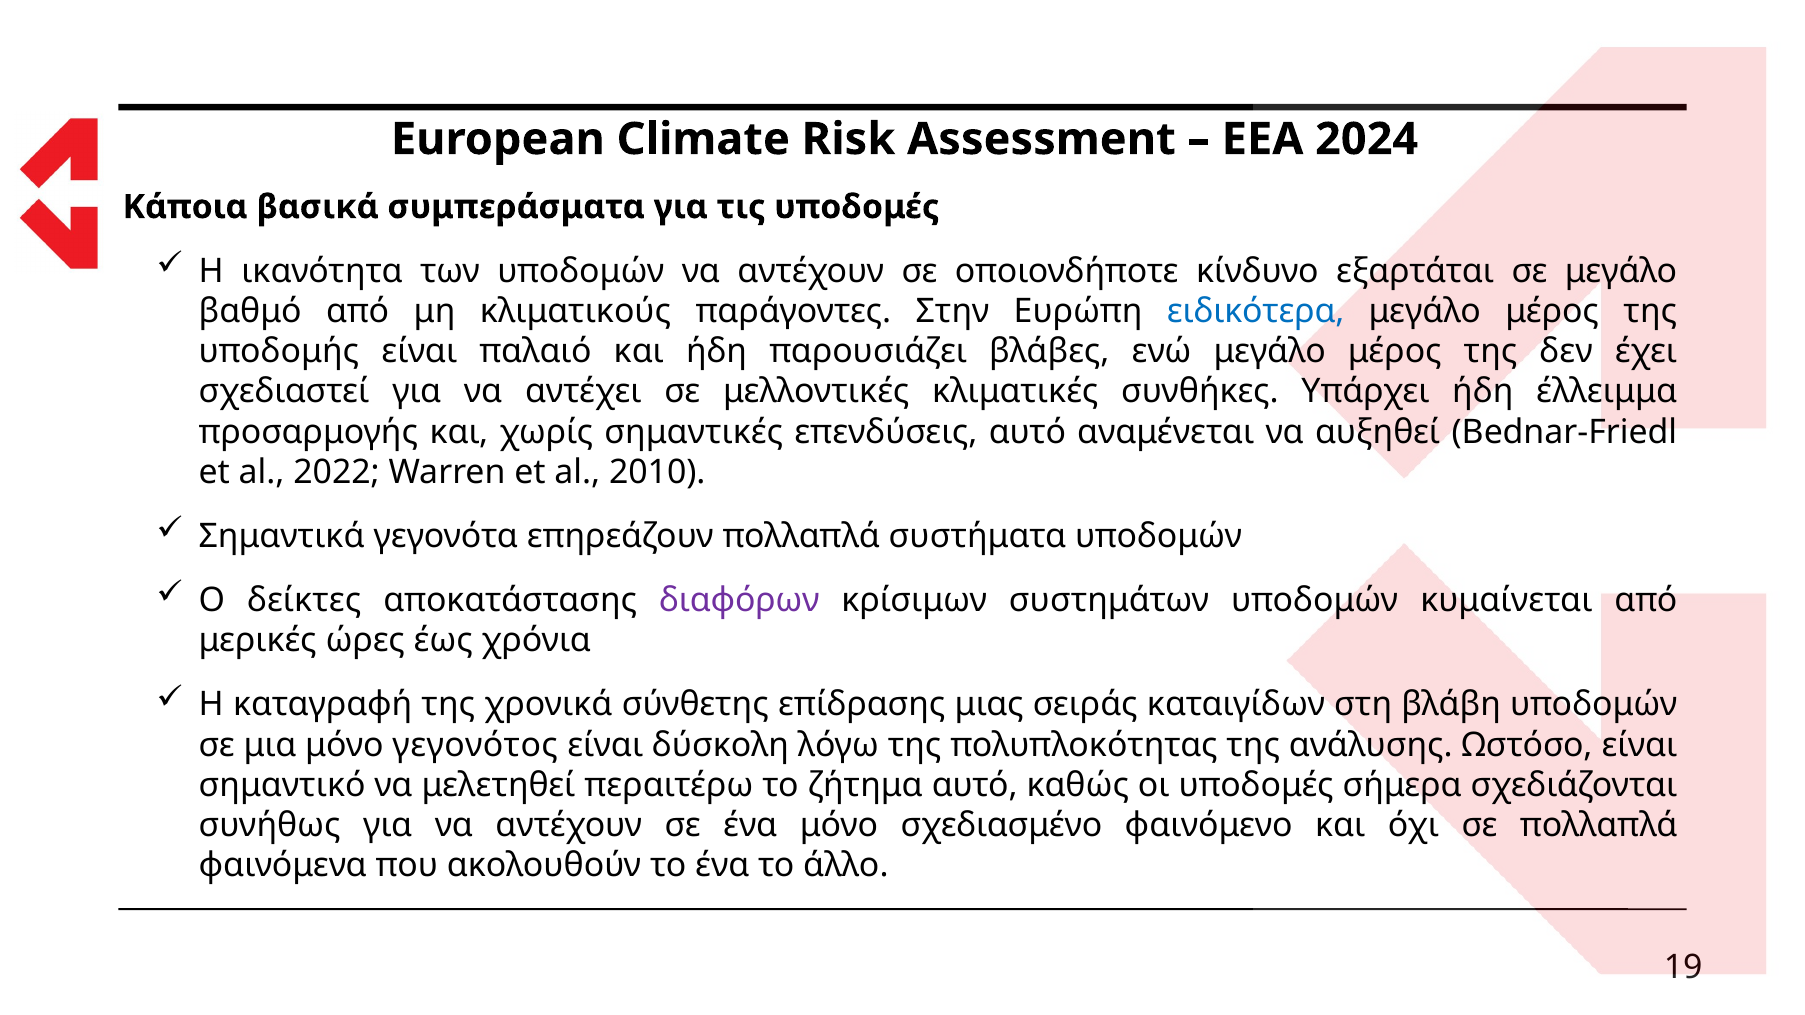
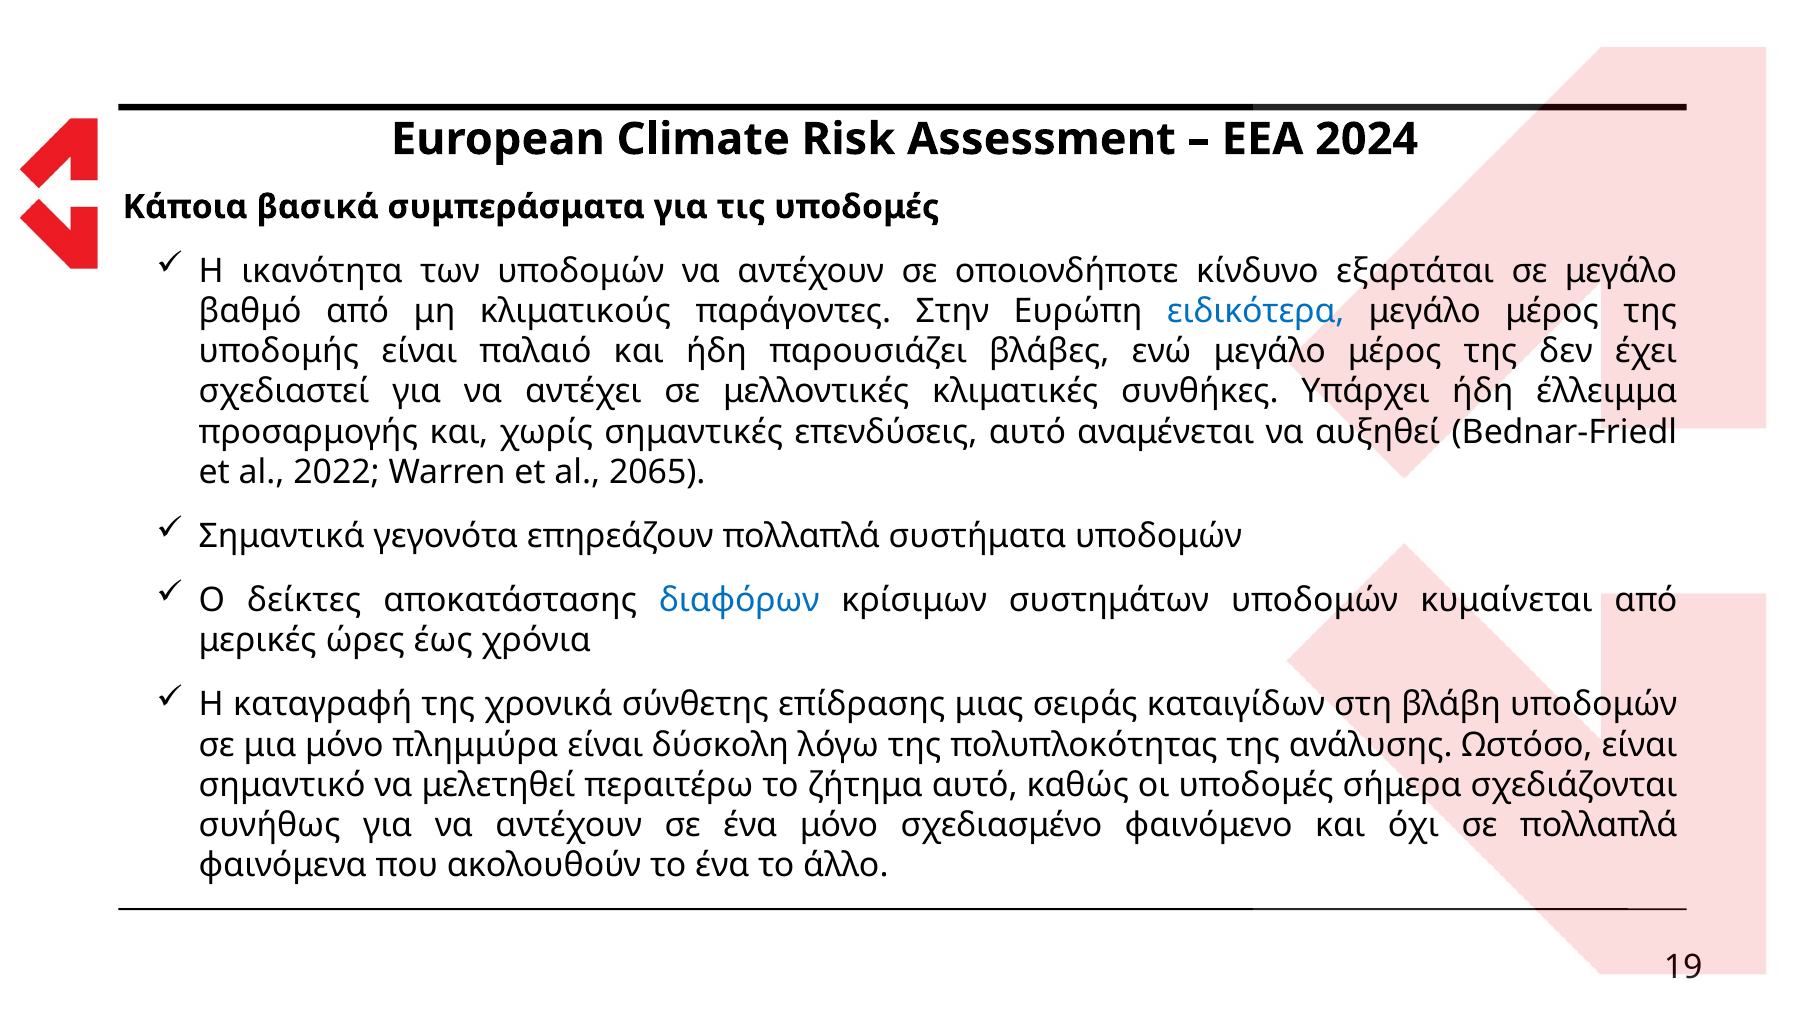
2010: 2010 -> 2065
διαφόρων colour: purple -> blue
γεγονότος: γεγονότος -> πλημμύρα
